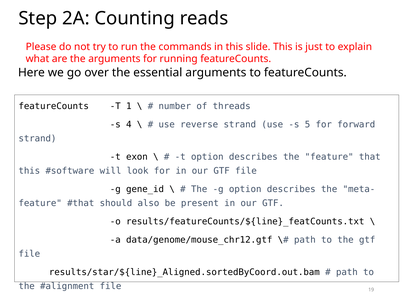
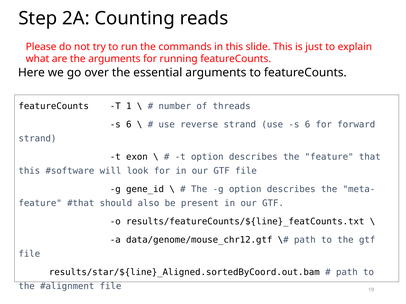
4 at (129, 125): 4 -> 6
use s 5: 5 -> 6
